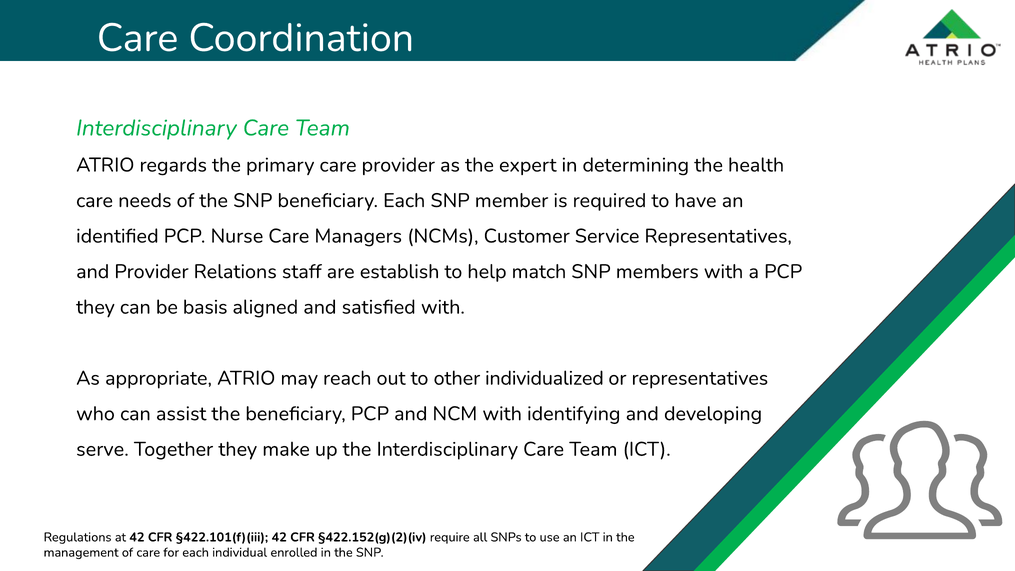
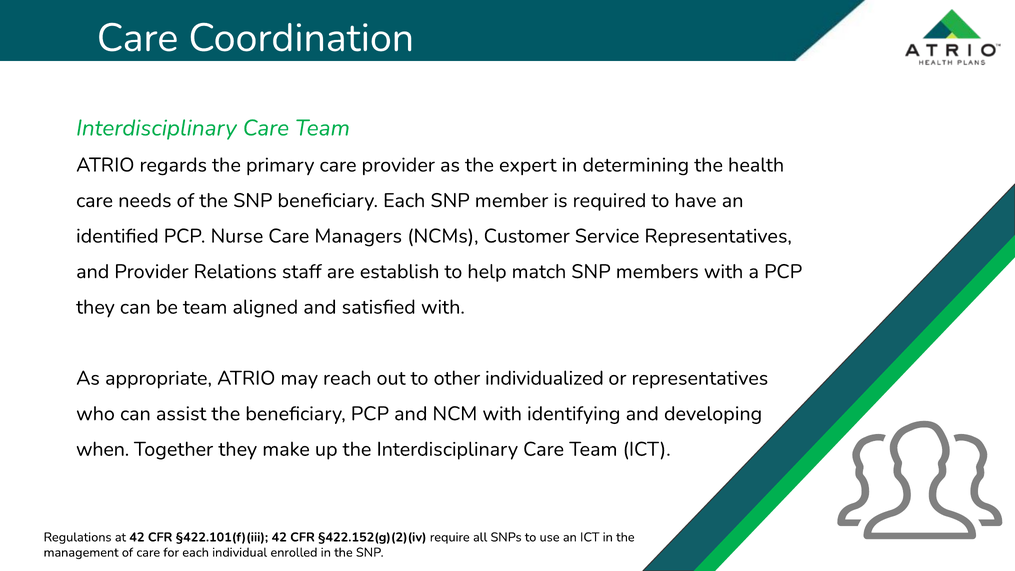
be basis: basis -> team
serve: serve -> when
